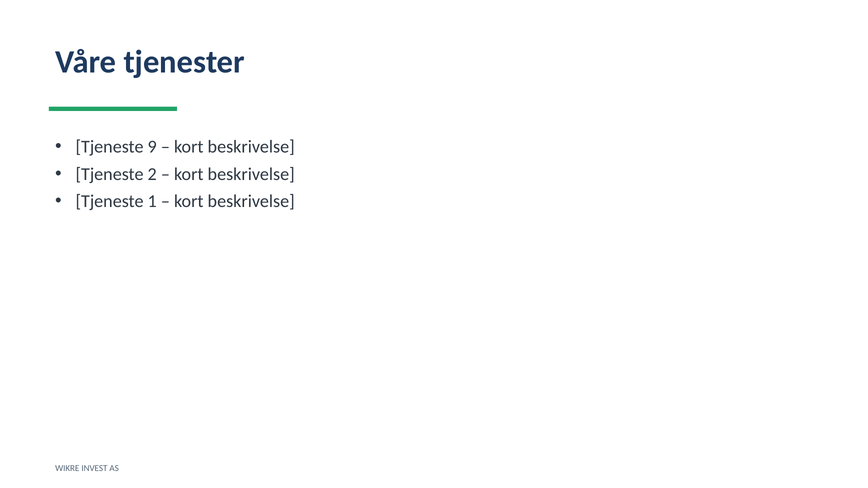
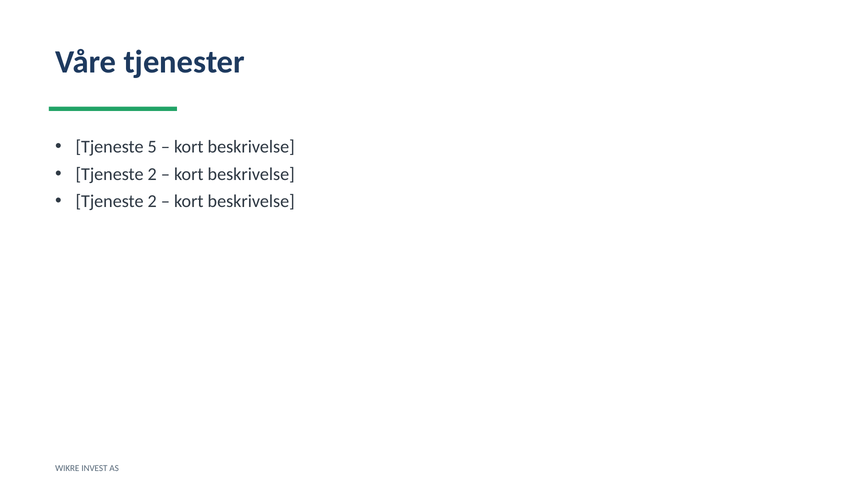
9: 9 -> 5
1 at (152, 201): 1 -> 2
